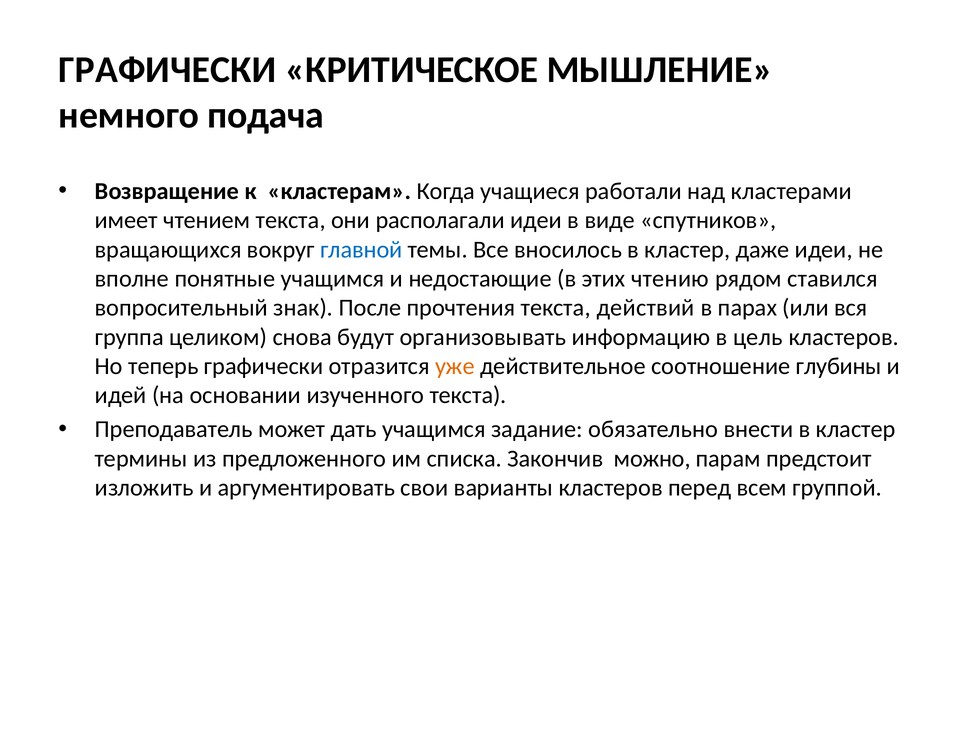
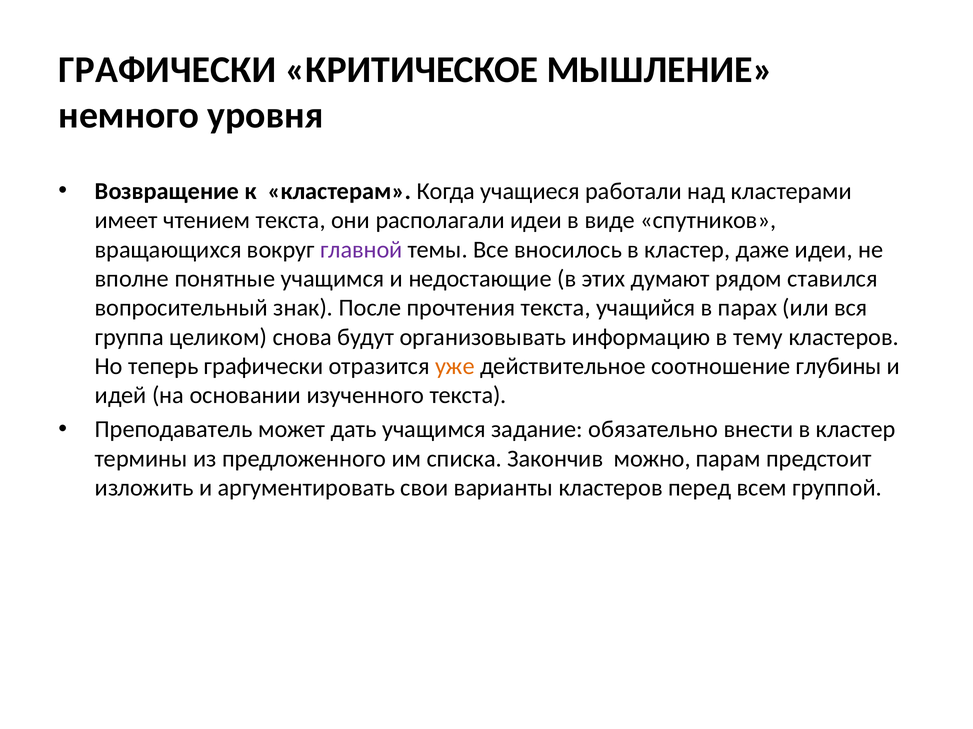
подача: подача -> уровня
главной colour: blue -> purple
чтению: чтению -> думают
действий: действий -> учащийся
цель: цель -> тему
